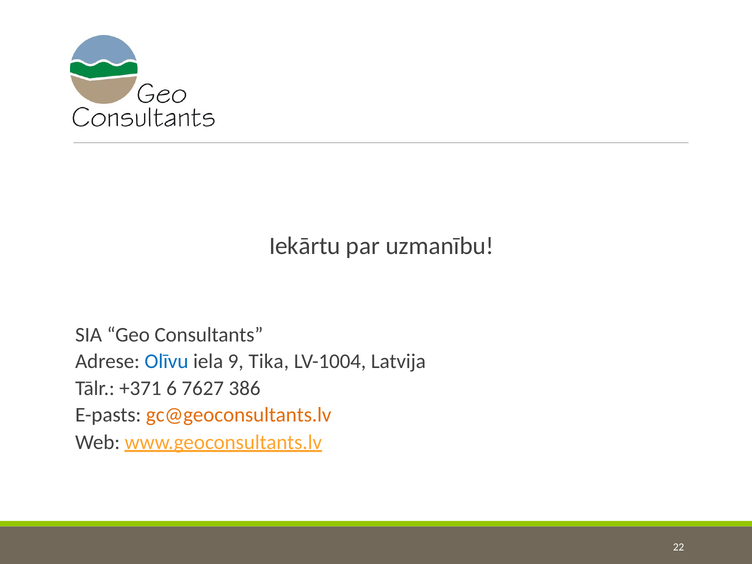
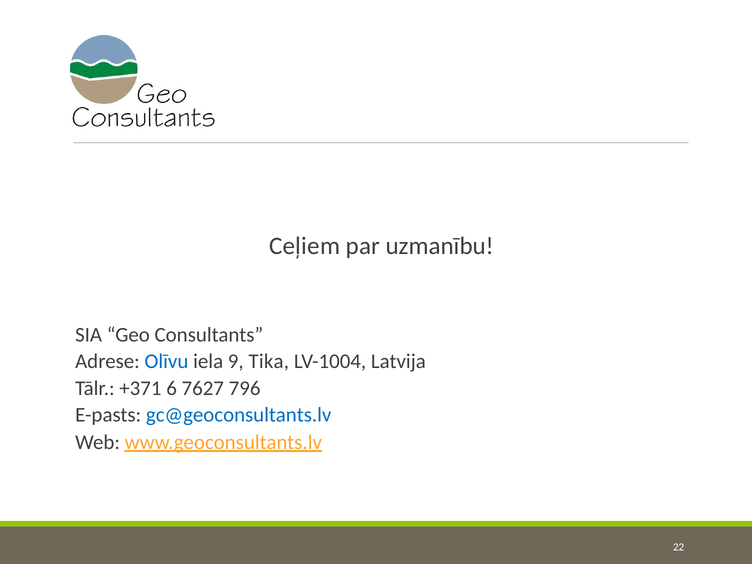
Iekārtu: Iekārtu -> Ceļiem
386: 386 -> 796
gc@geoconsultants.lv colour: orange -> blue
